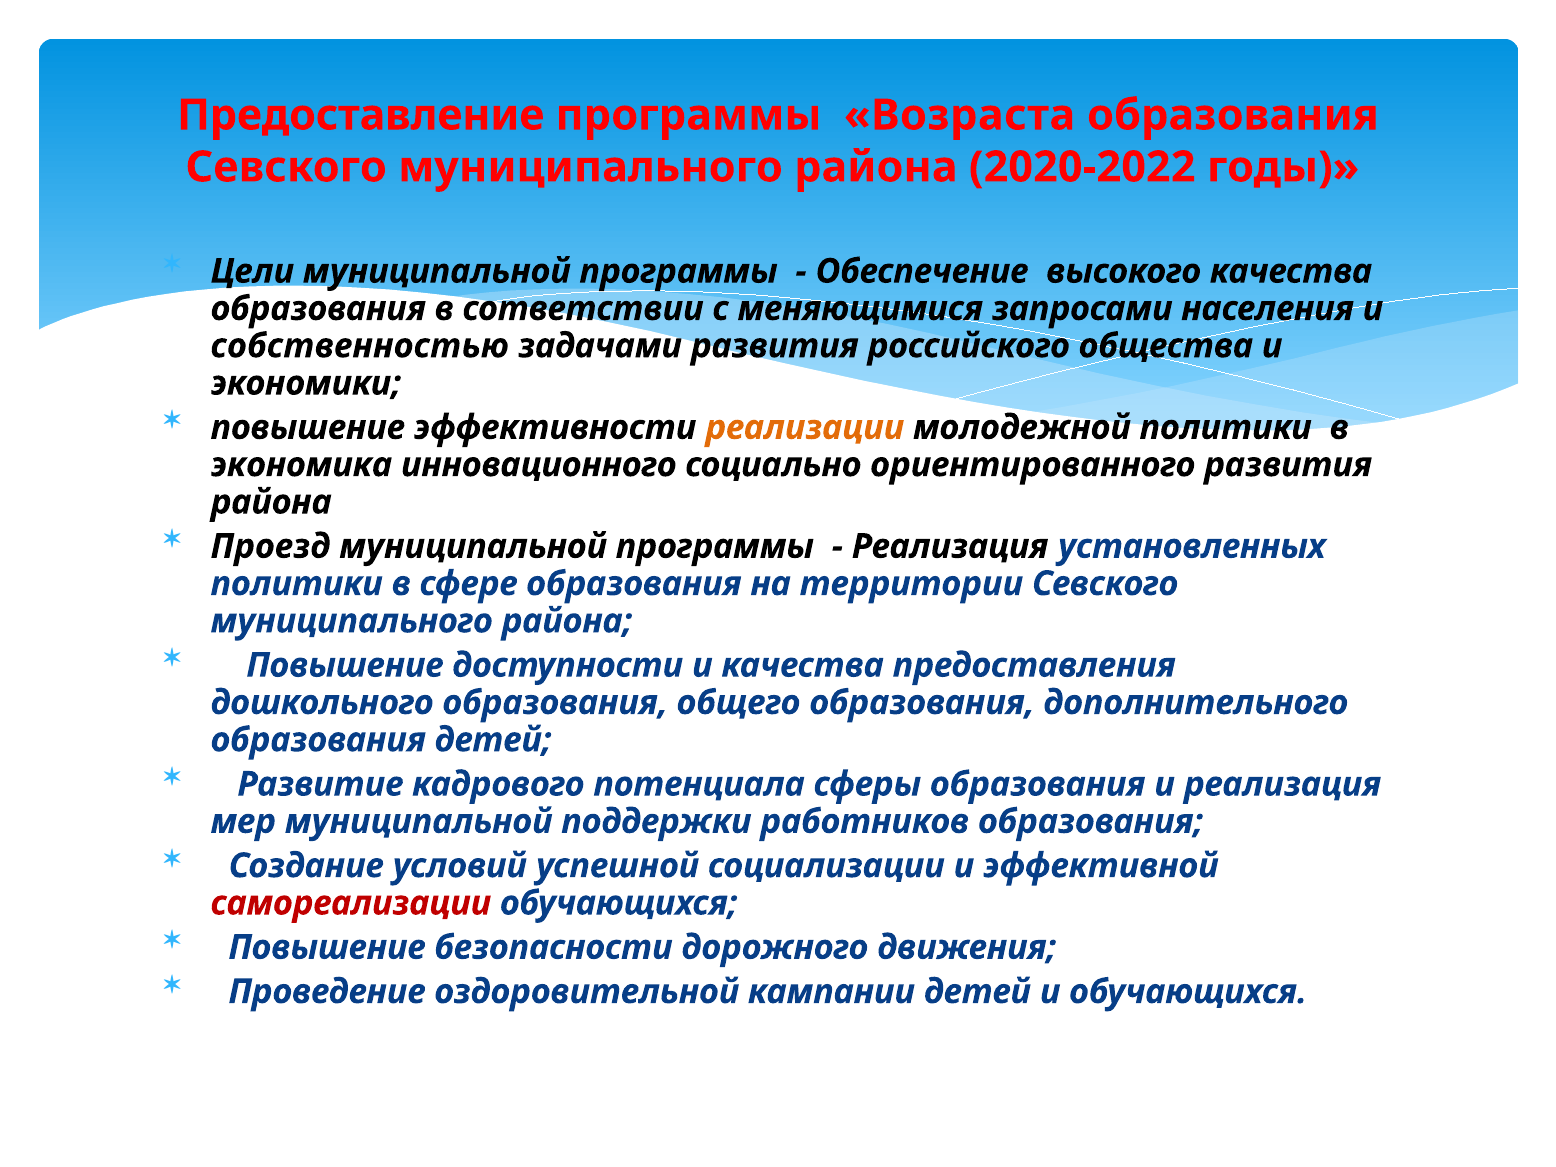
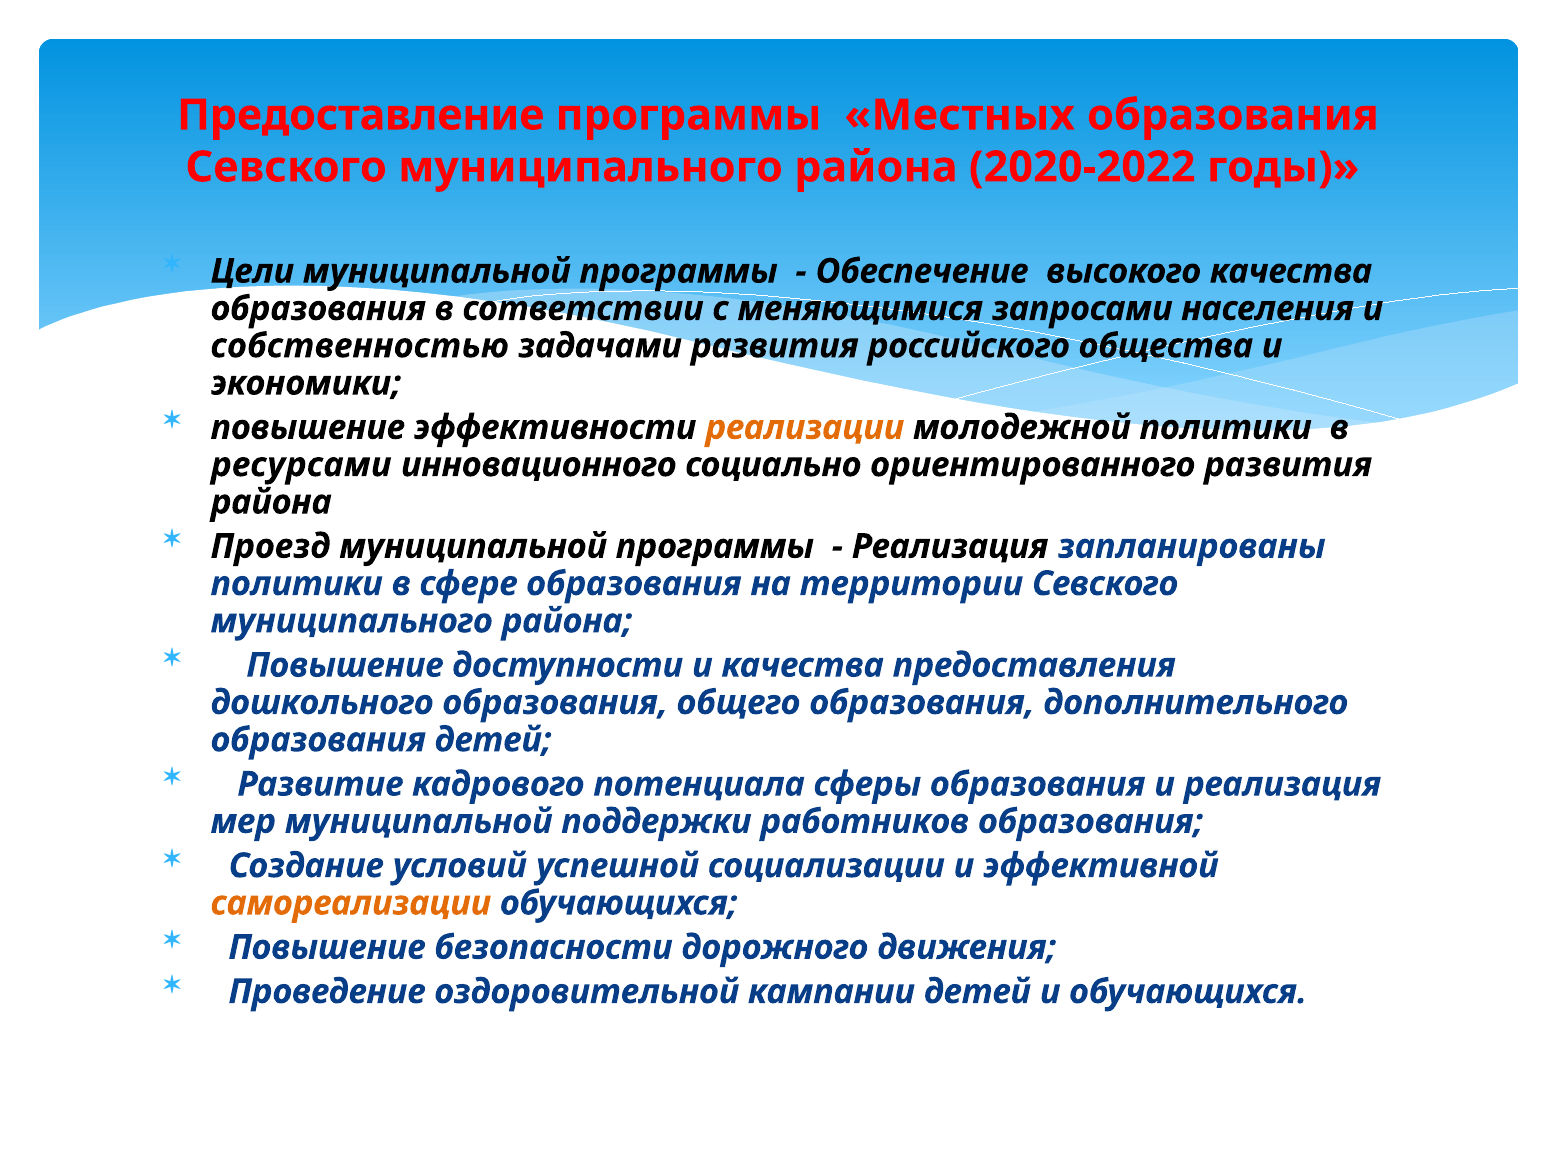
Возраста: Возраста -> Местных
экономика: экономика -> ресурсами
установленных: установленных -> запланированы
самореализации colour: red -> orange
